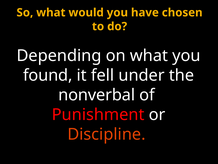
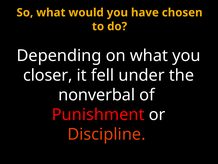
found: found -> closer
